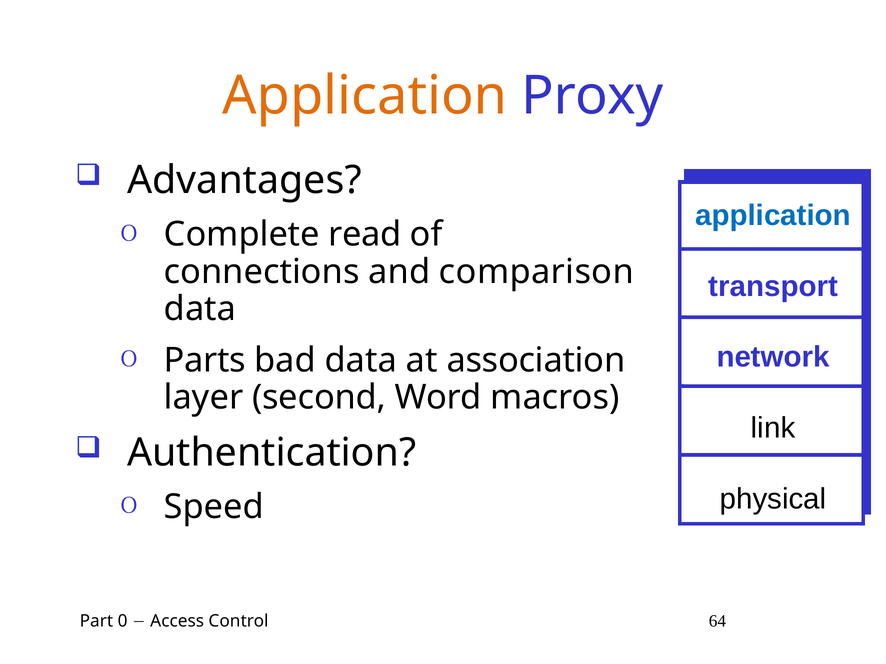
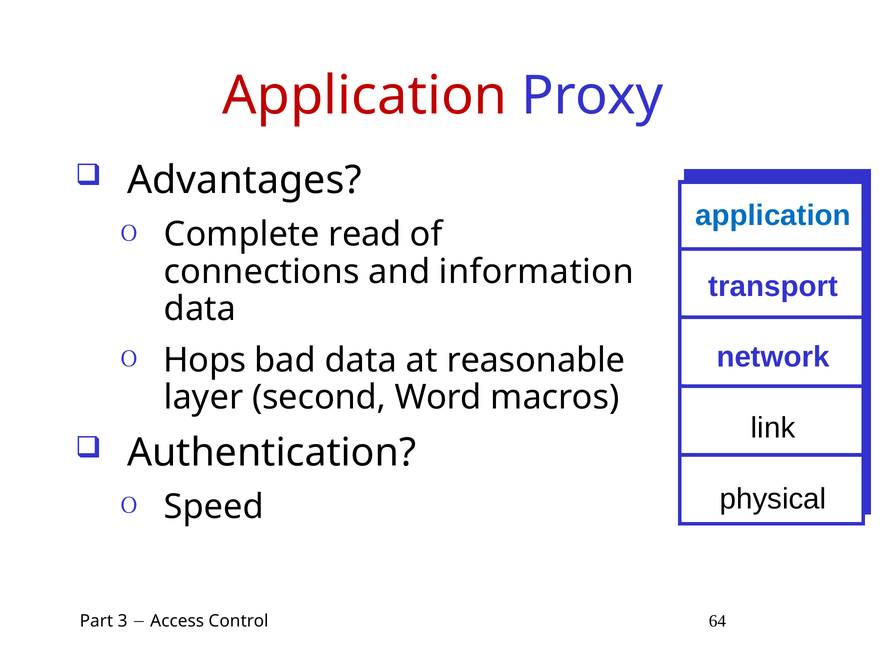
Application at (365, 96) colour: orange -> red
comparison: comparison -> information
Parts: Parts -> Hops
association: association -> reasonable
0: 0 -> 3
